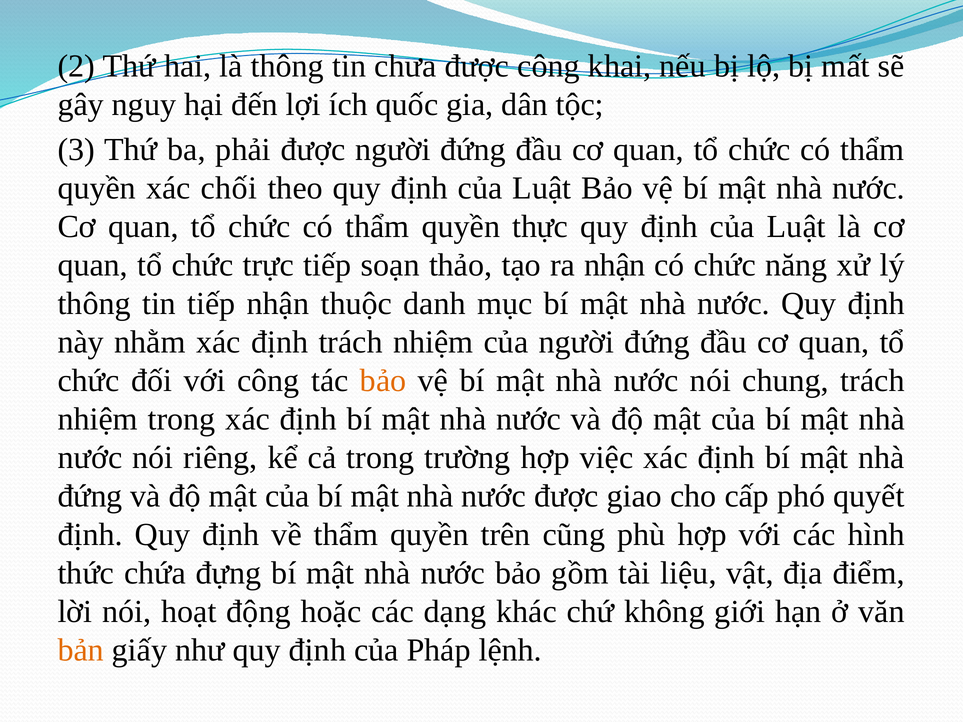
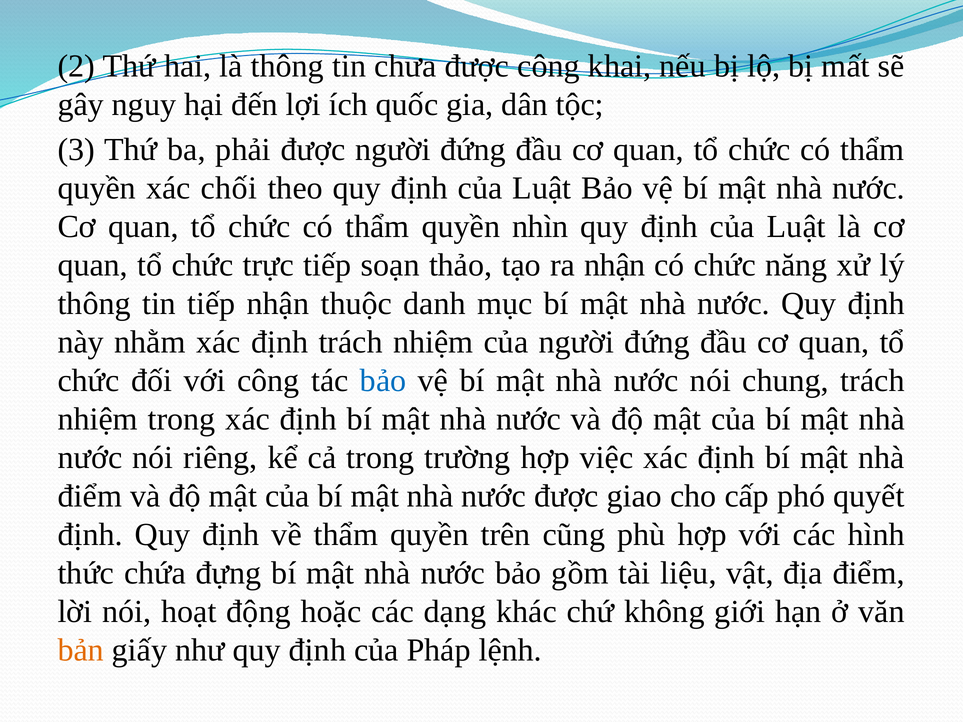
thực: thực -> nhìn
bảo at (383, 381) colour: orange -> blue
đứng at (90, 496): đứng -> điểm
